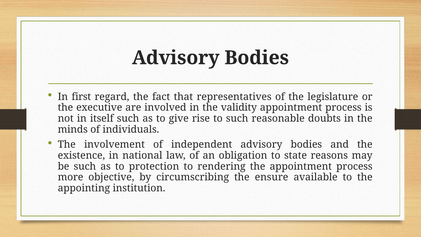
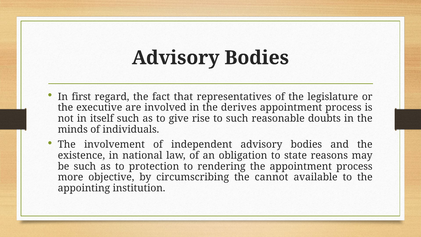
validity: validity -> derives
ensure: ensure -> cannot
